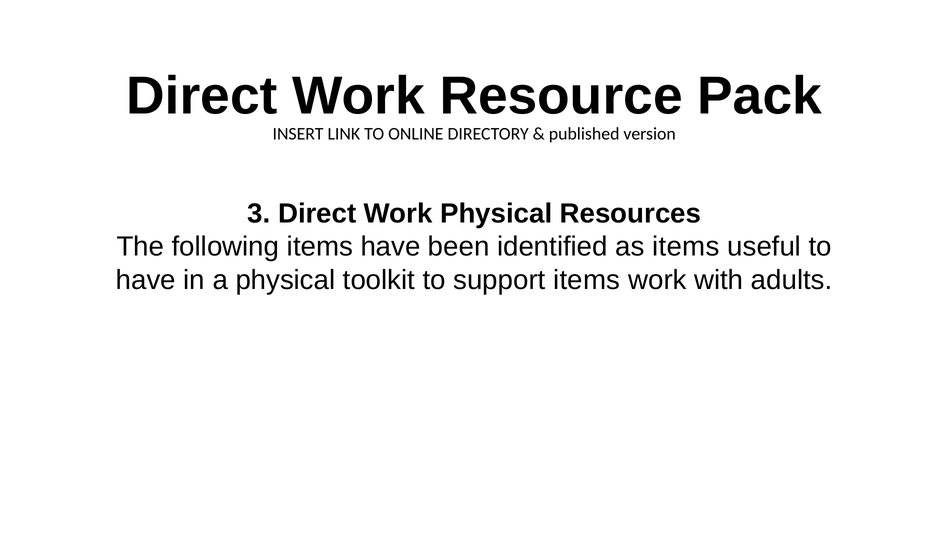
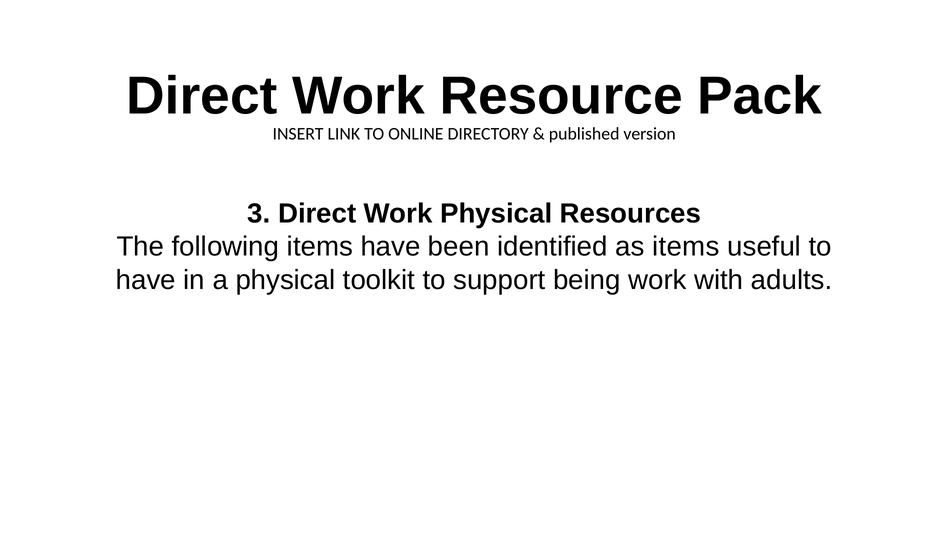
support items: items -> being
